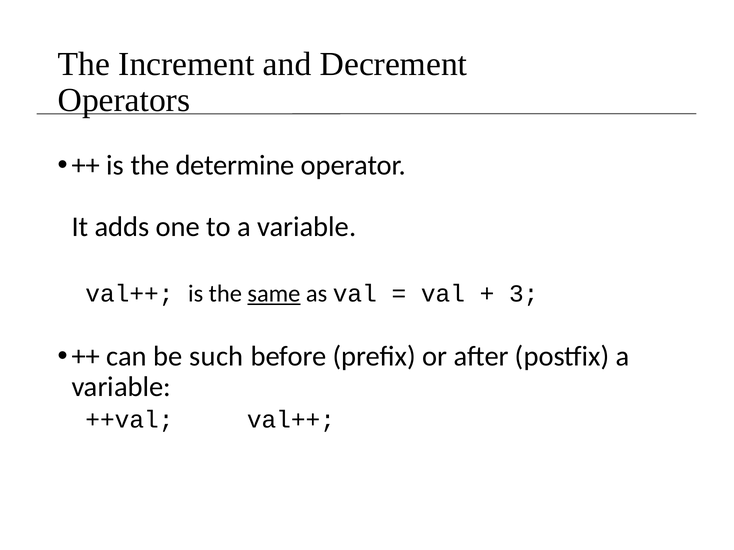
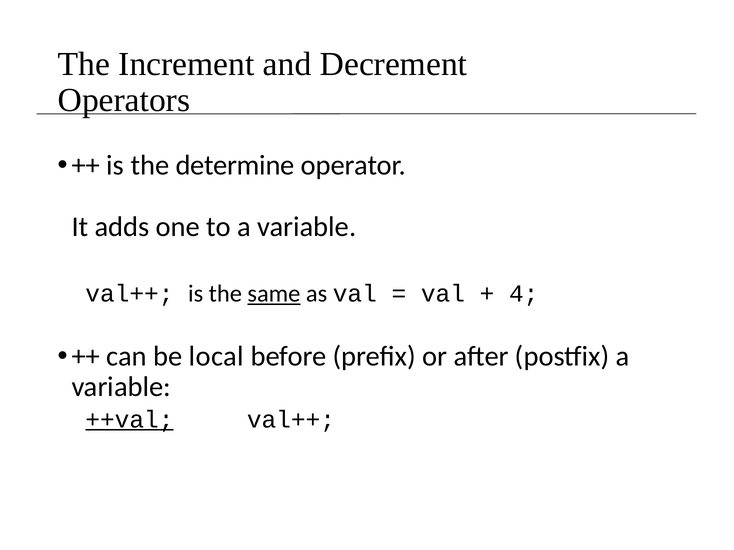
3: 3 -> 4
such: such -> local
++val underline: none -> present
